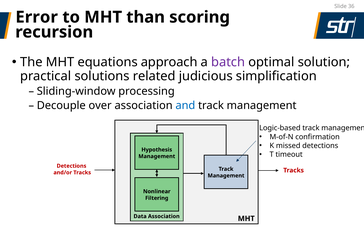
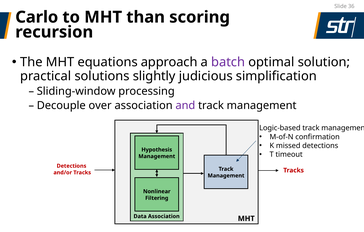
Error: Error -> Carlo
related: related -> slightly
and colour: blue -> purple
